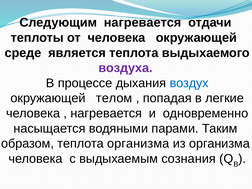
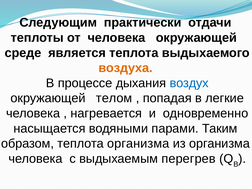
Следующим нагревается: нагревается -> практически
воздуха colour: purple -> orange
сознания: сознания -> перегрев
